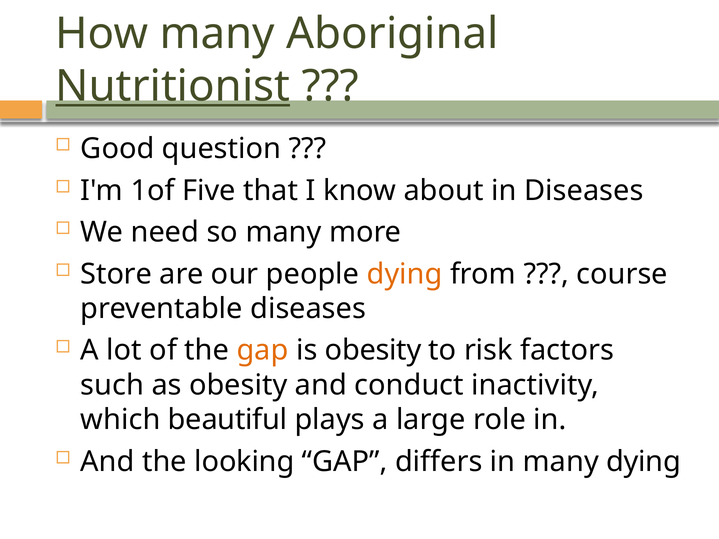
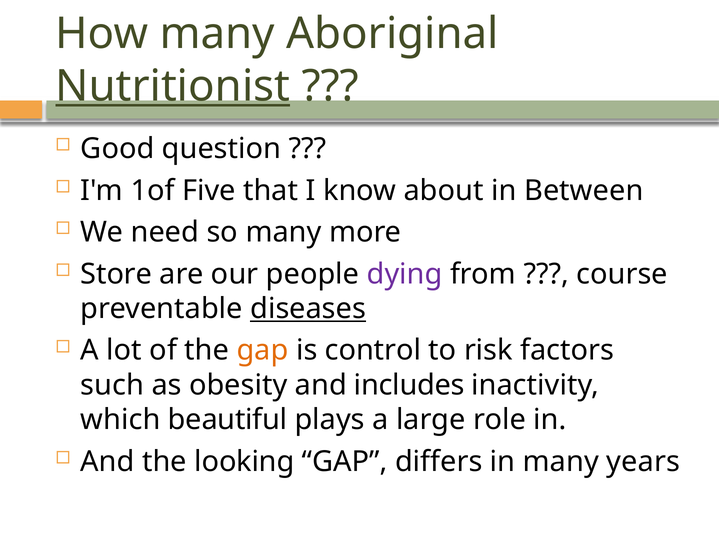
in Diseases: Diseases -> Between
dying at (405, 274) colour: orange -> purple
diseases at (308, 309) underline: none -> present
is obesity: obesity -> control
conduct: conduct -> includes
many dying: dying -> years
